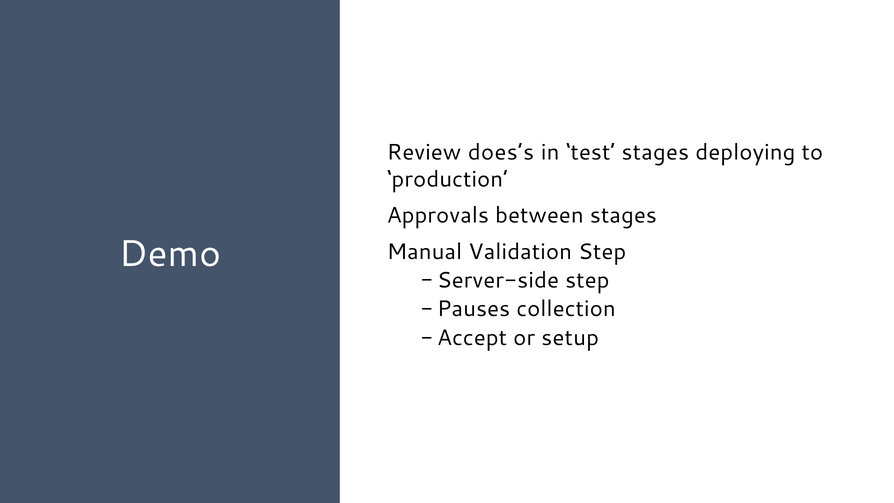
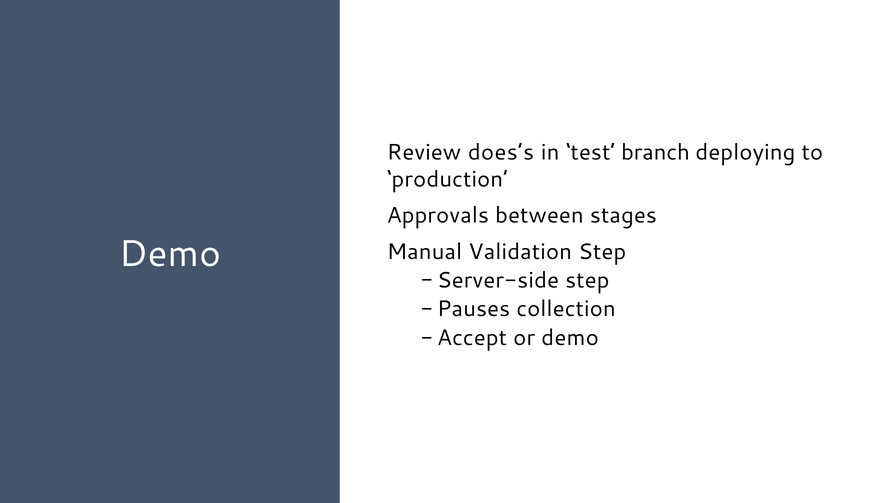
test stages: stages -> branch
or setup: setup -> demo
